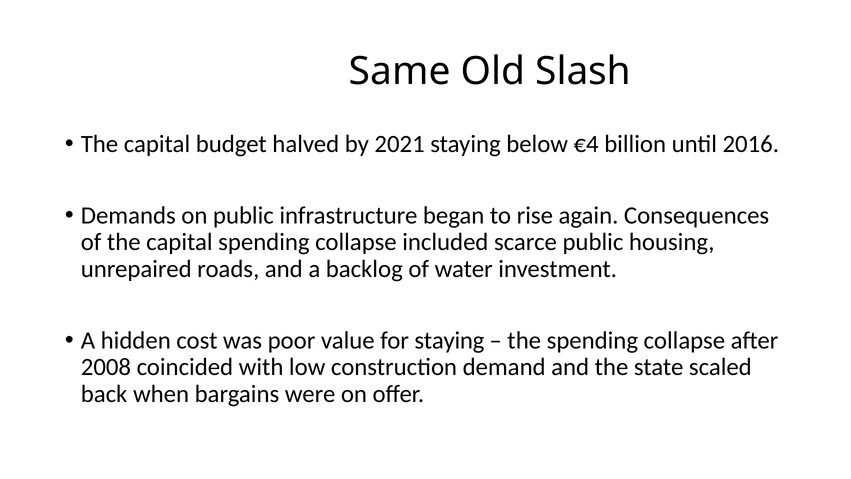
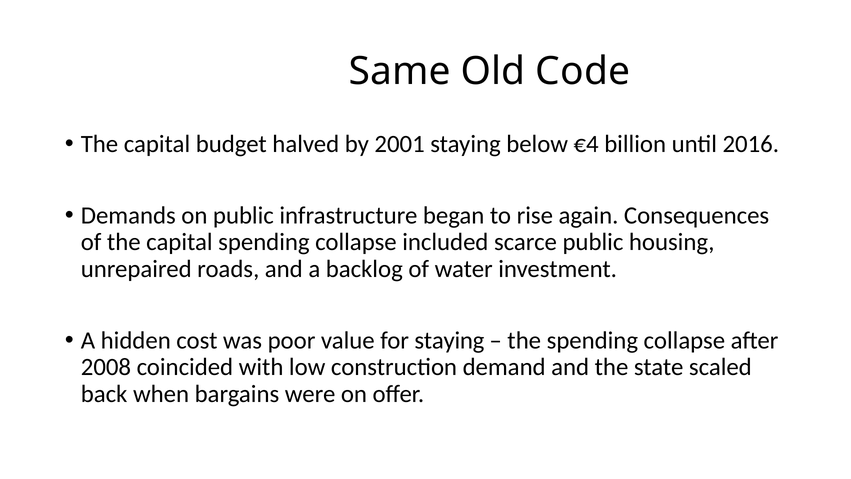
Slash: Slash -> Code
2021: 2021 -> 2001
